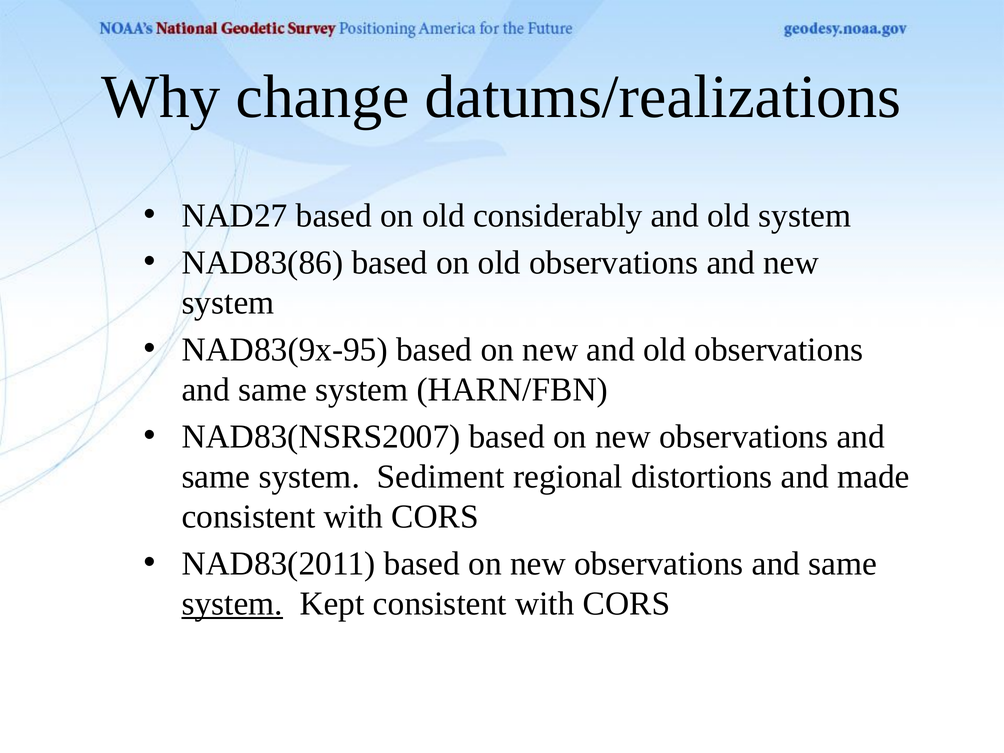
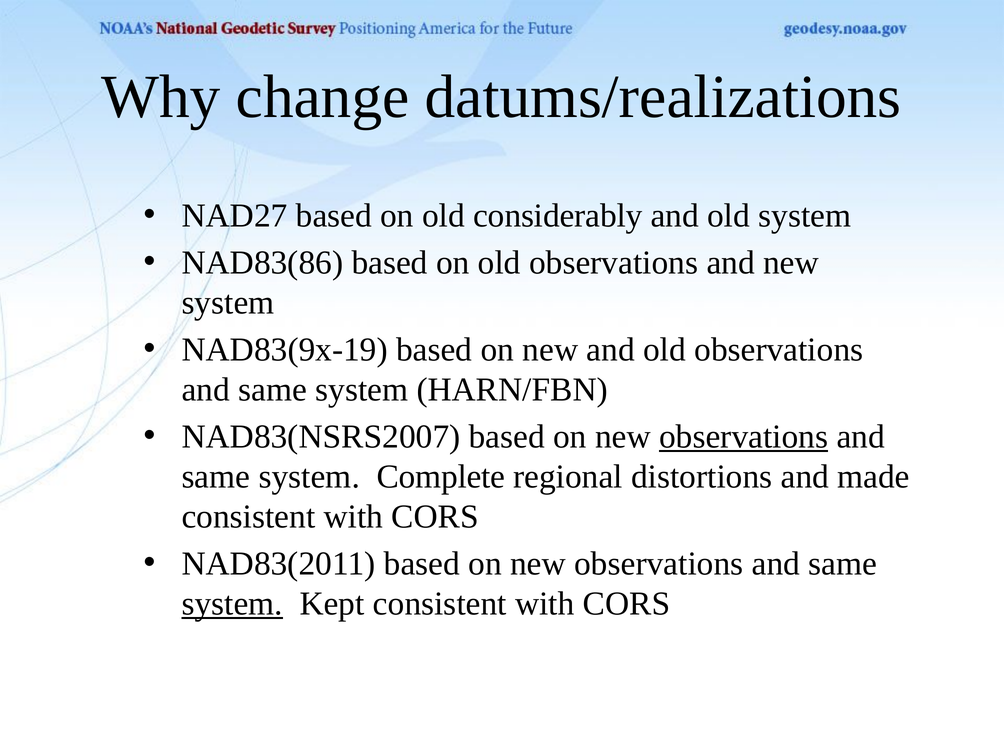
NAD83(9x-95: NAD83(9x-95 -> NAD83(9x-19
observations at (744, 436) underline: none -> present
Sediment: Sediment -> Complete
